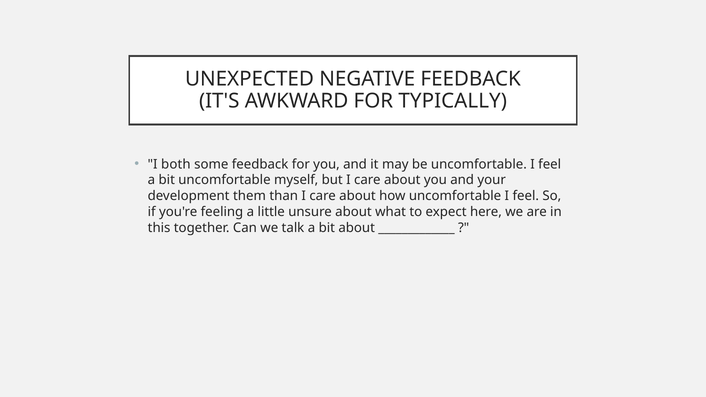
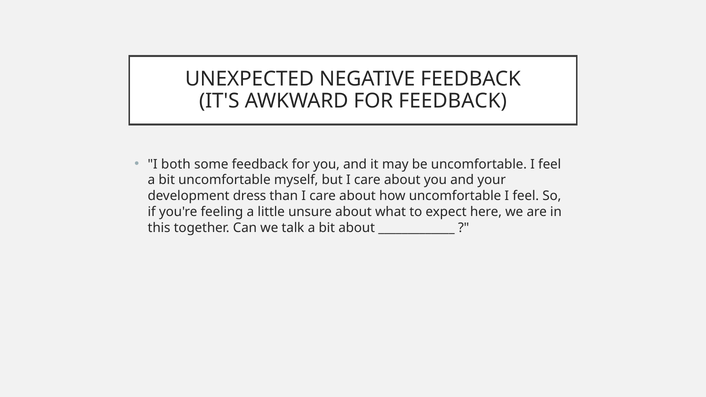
FOR TYPICALLY: TYPICALLY -> FEEDBACK
them: them -> dress
